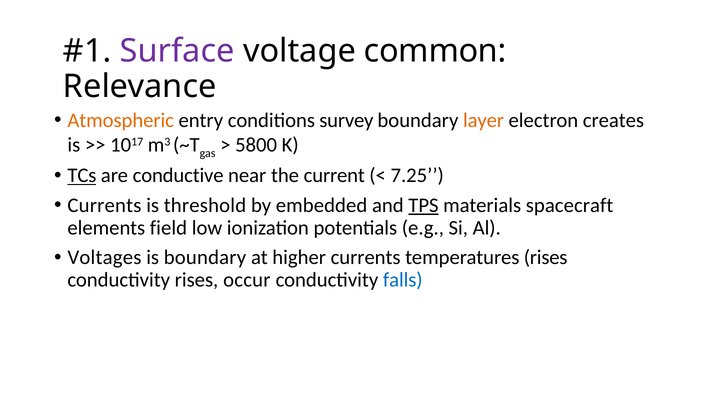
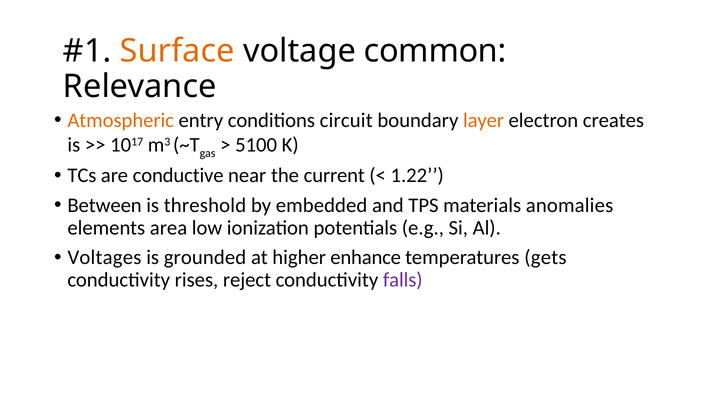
Surface colour: purple -> orange
survey: survey -> circuit
5800: 5800 -> 5100
TCs underline: present -> none
7.25: 7.25 -> 1.22
Currents at (104, 205): Currents -> Between
TPS underline: present -> none
spacecraft: spacecraft -> anomalies
field: field -> area
is boundary: boundary -> grounded
higher currents: currents -> enhance
temperatures rises: rises -> gets
occur: occur -> reject
falls colour: blue -> purple
